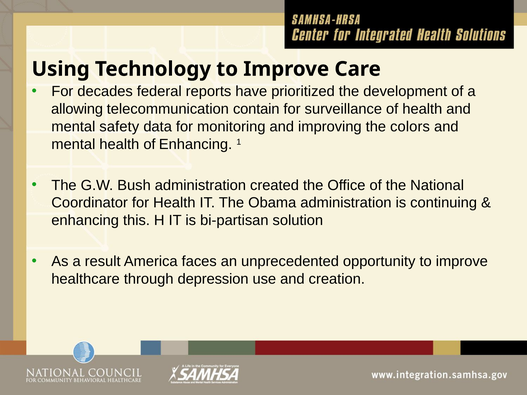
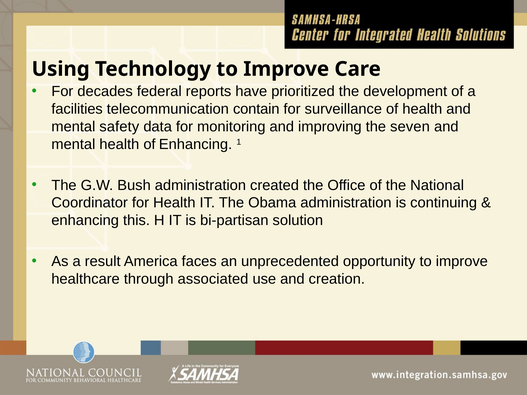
allowing: allowing -> facilities
colors: colors -> seven
depression: depression -> associated
